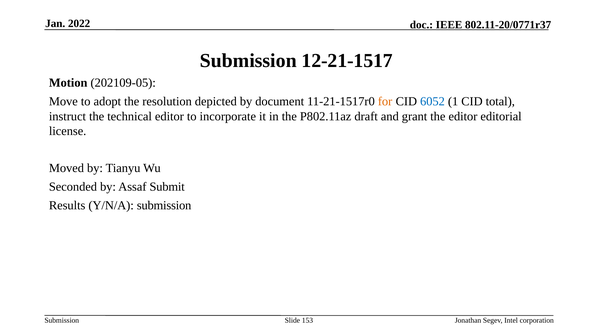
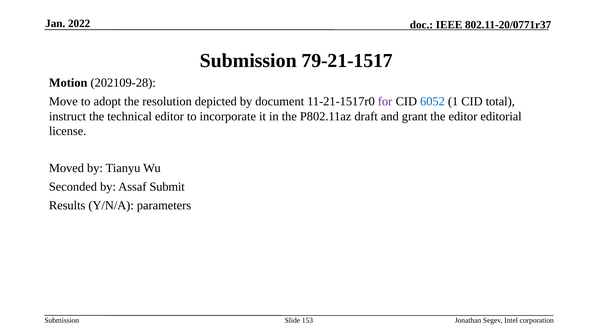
12-21-1517: 12-21-1517 -> 79-21-1517
202109-05: 202109-05 -> 202109-28
for colour: orange -> purple
Y/N/A submission: submission -> parameters
